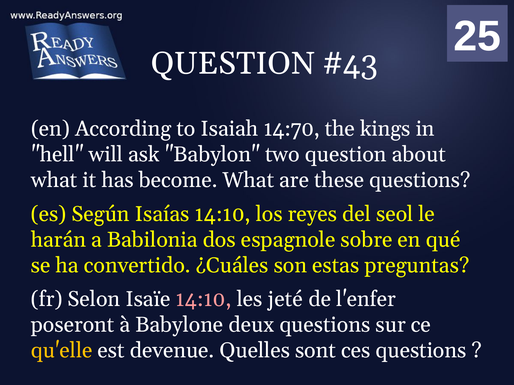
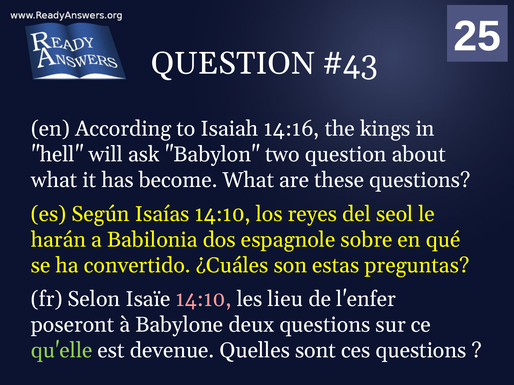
14:70: 14:70 -> 14:16
jeté: jeté -> lieu
qu'elle colour: yellow -> light green
